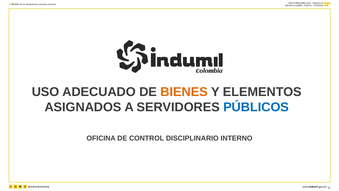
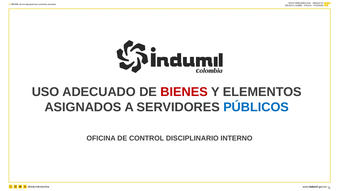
BIENES colour: orange -> red
